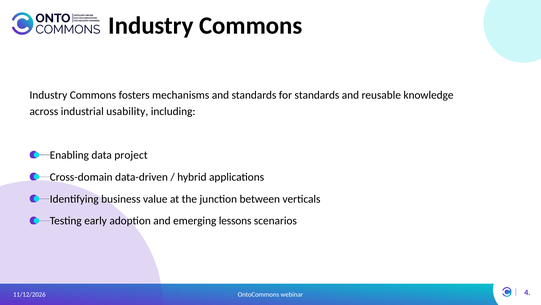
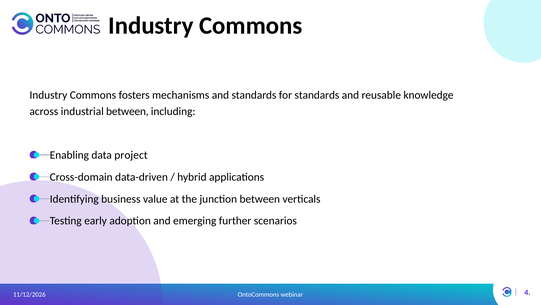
industrial usability: usability -> between
lessons: lessons -> further
